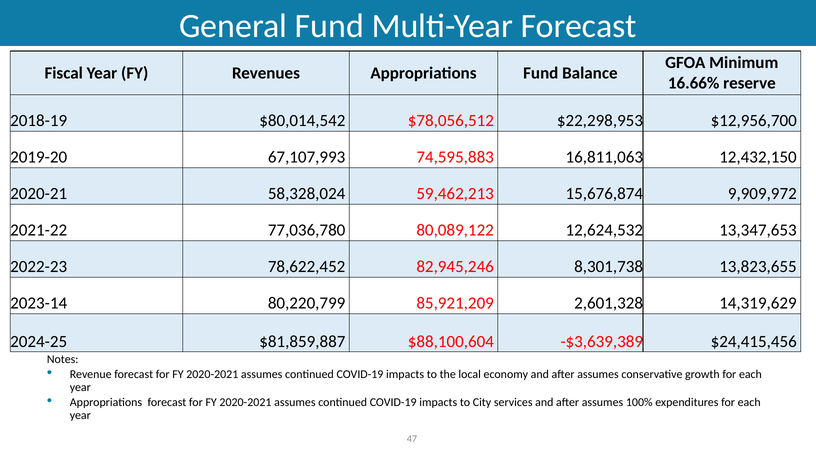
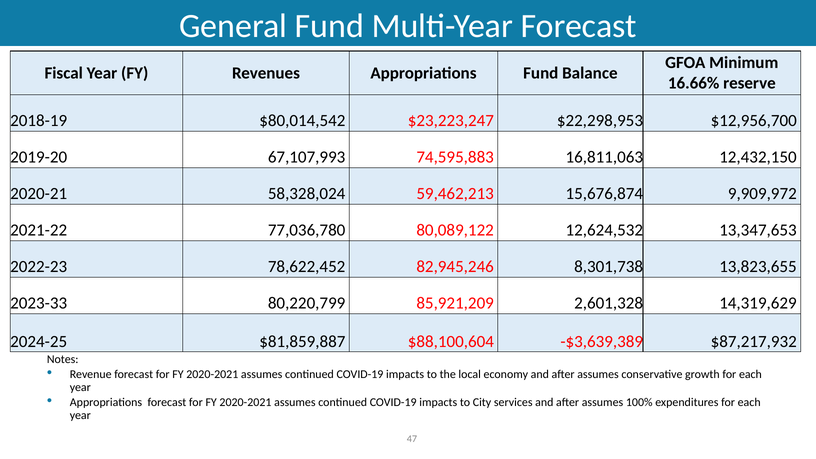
$78,056,512: $78,056,512 -> $23,223,247
2023-14: 2023-14 -> 2023-33
$24,415,456: $24,415,456 -> $87,217,932
